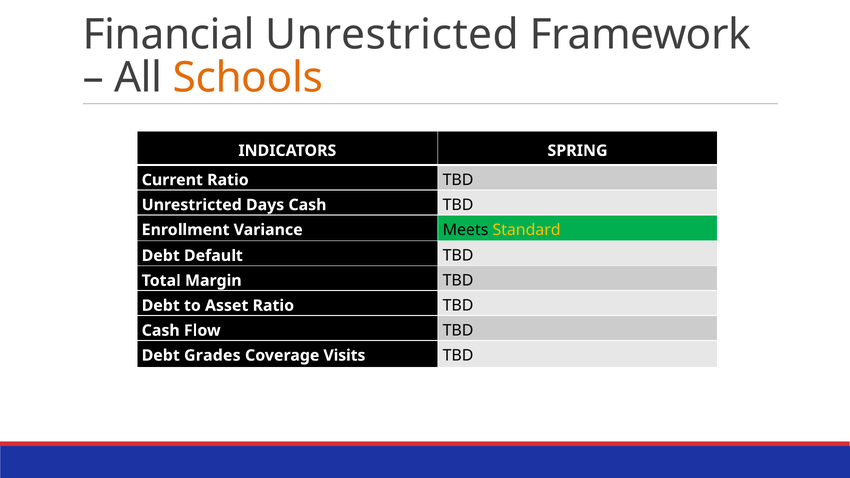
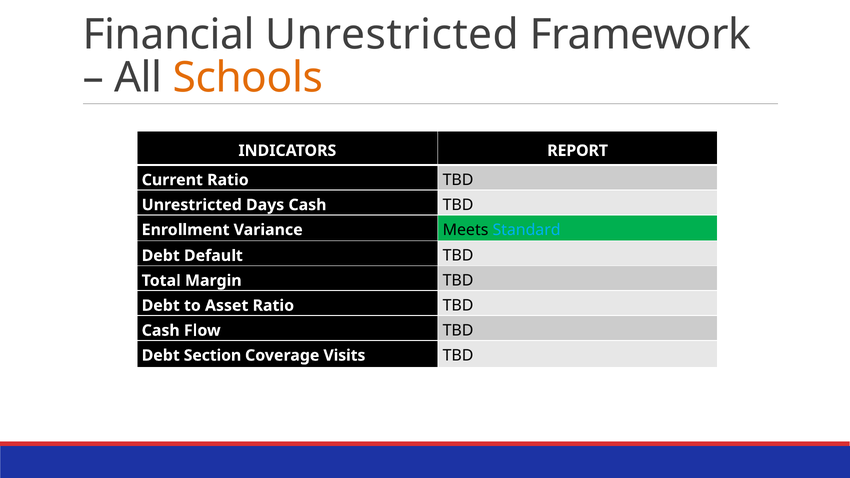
SPRING: SPRING -> REPORT
Standard colour: yellow -> light blue
Grades: Grades -> Section
